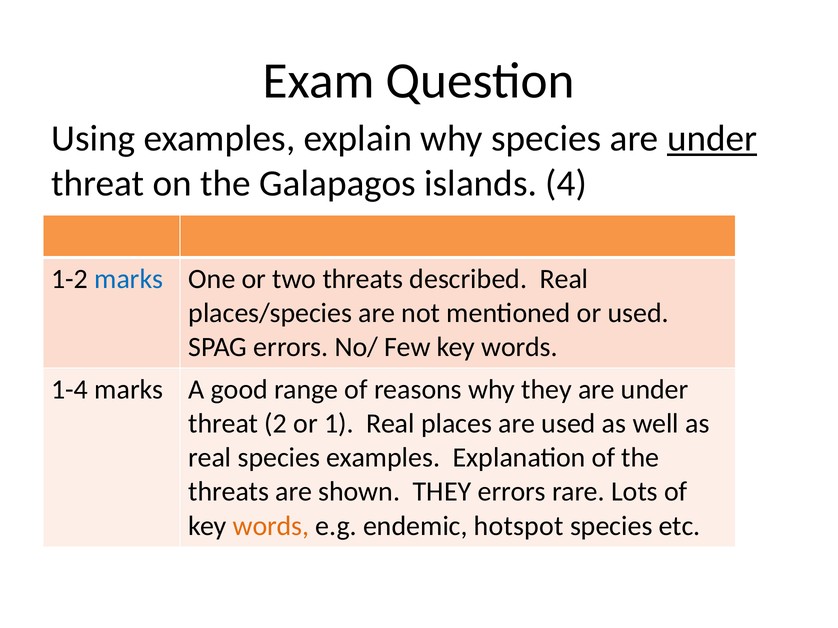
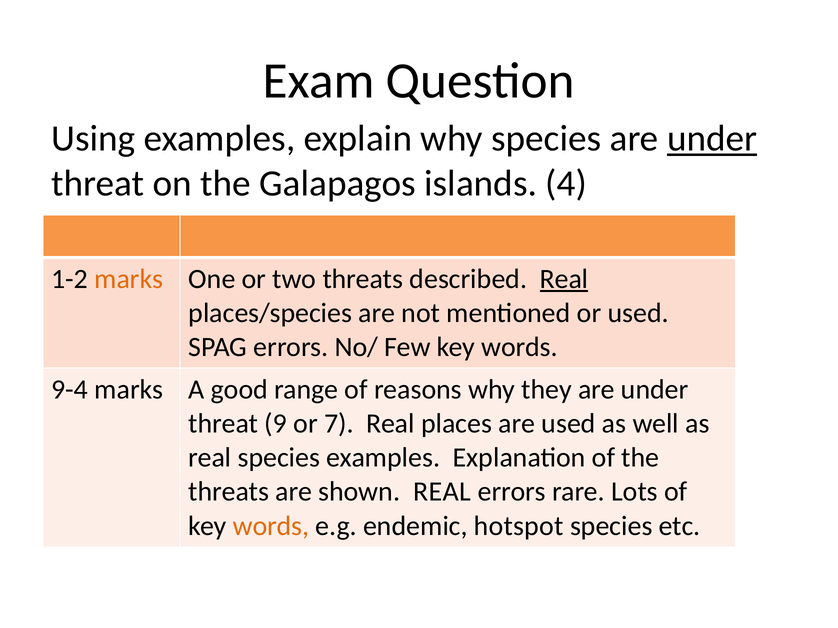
marks at (129, 279) colour: blue -> orange
Real at (564, 279) underline: none -> present
1-4: 1-4 -> 9-4
2: 2 -> 9
1: 1 -> 7
shown THEY: THEY -> REAL
